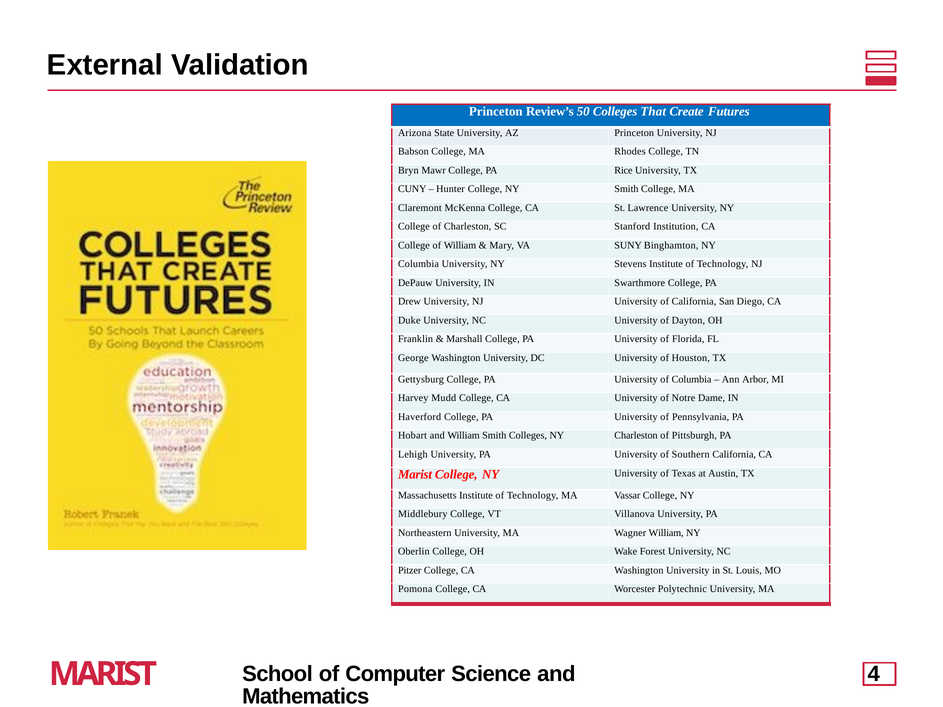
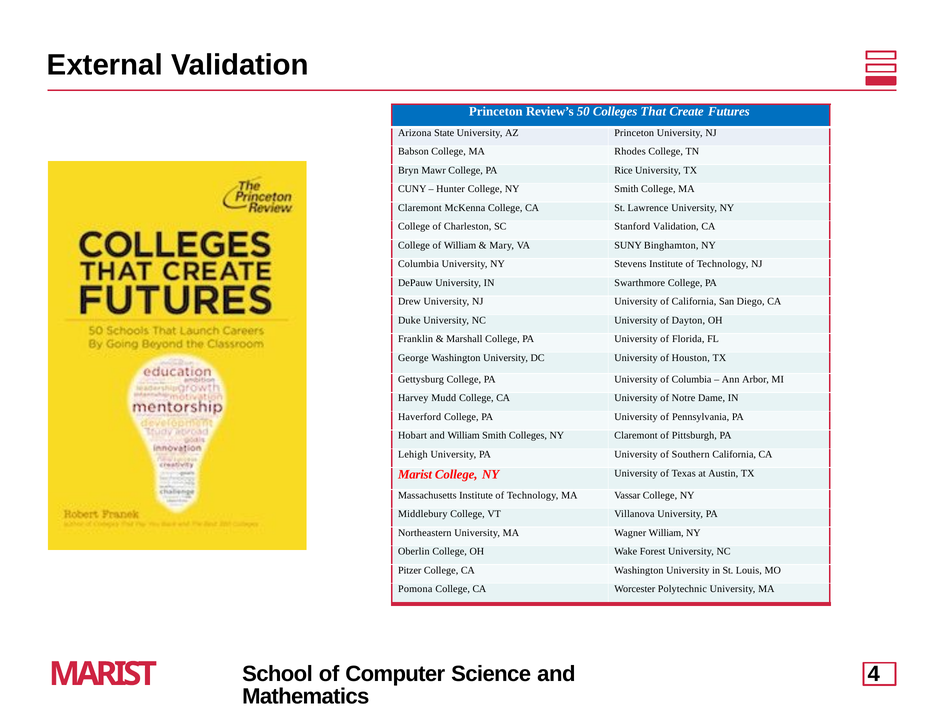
Stanford Institution: Institution -> Validation
NY Charleston: Charleston -> Claremont
